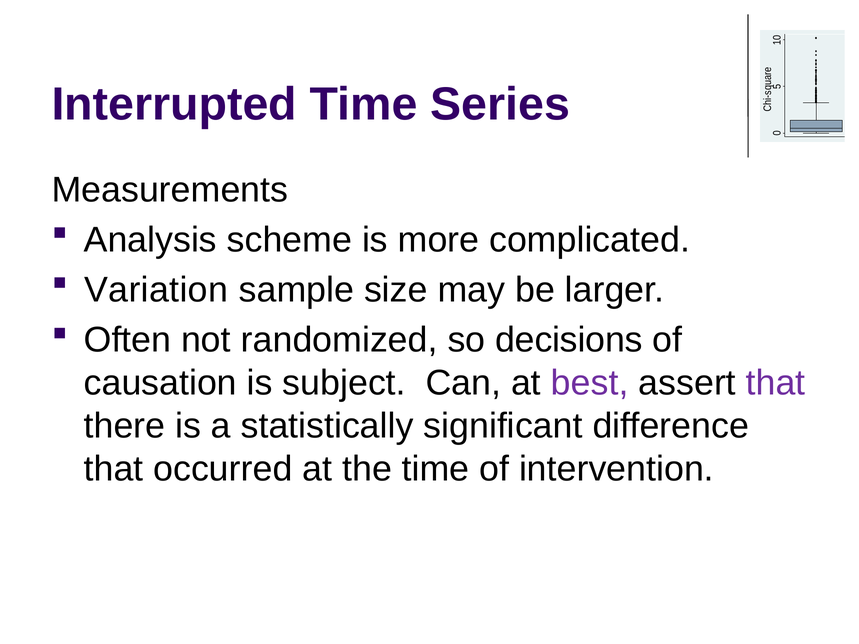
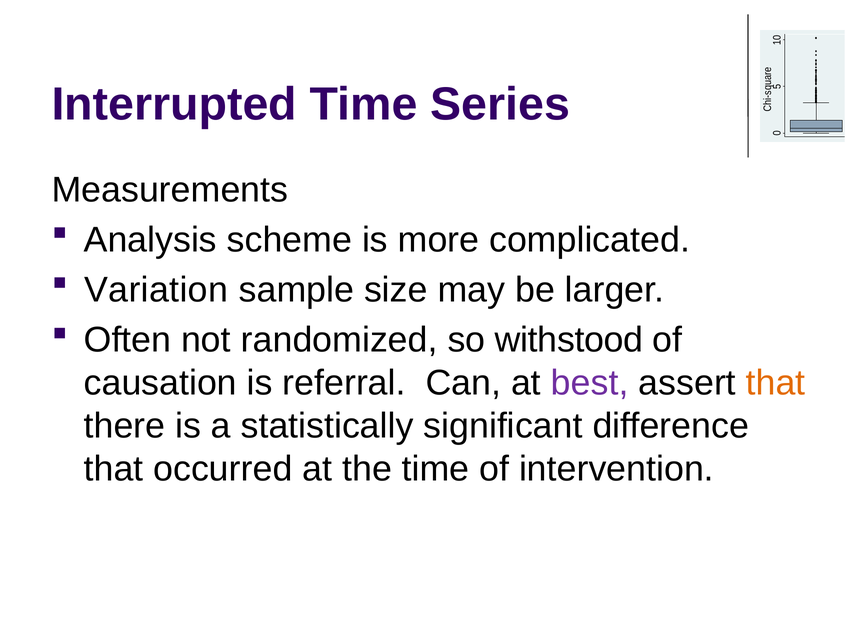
decisions: decisions -> withstood
subject: subject -> referral
that at (776, 383) colour: purple -> orange
